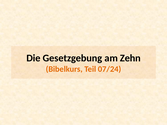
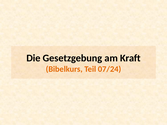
Zehn: Zehn -> Kraft
